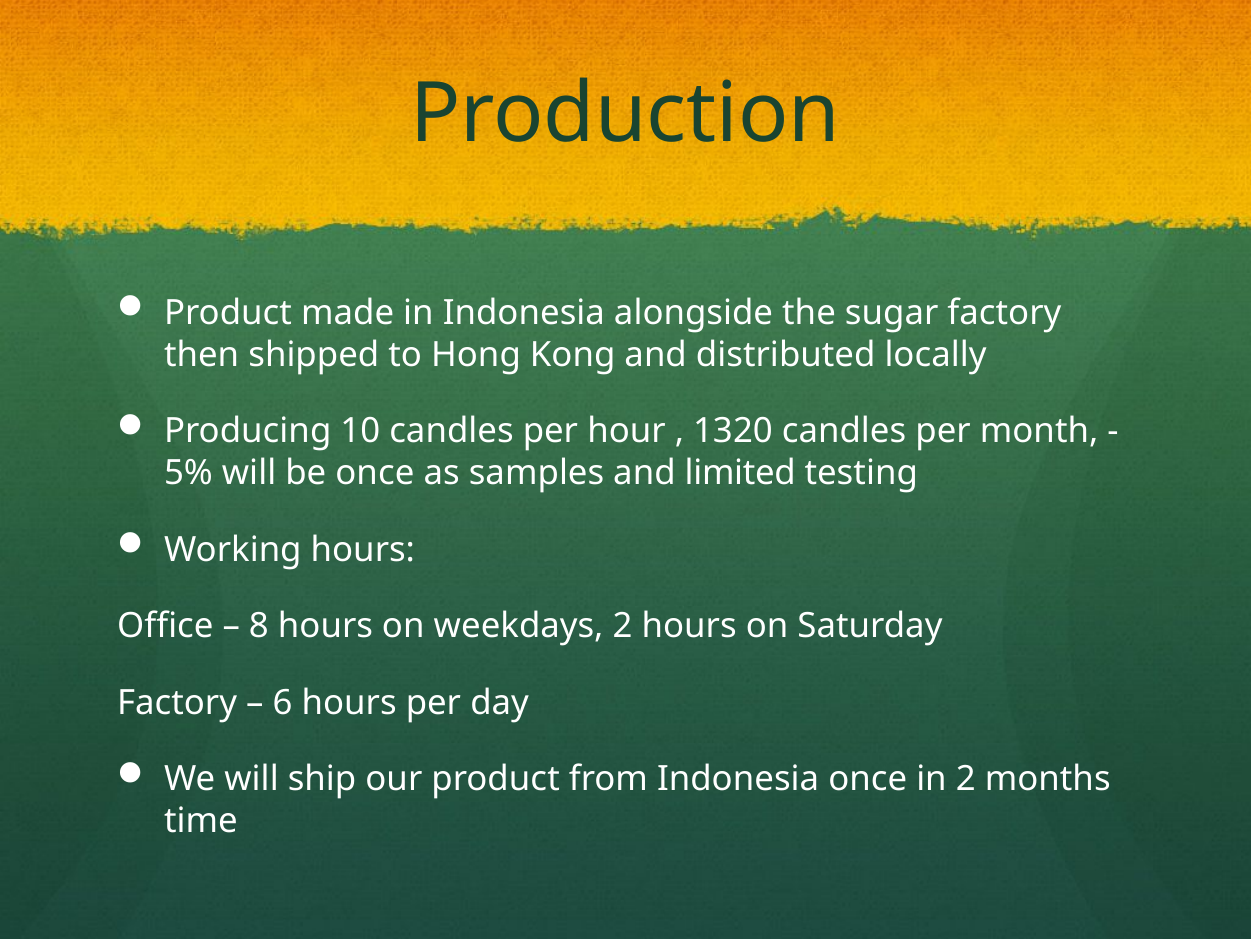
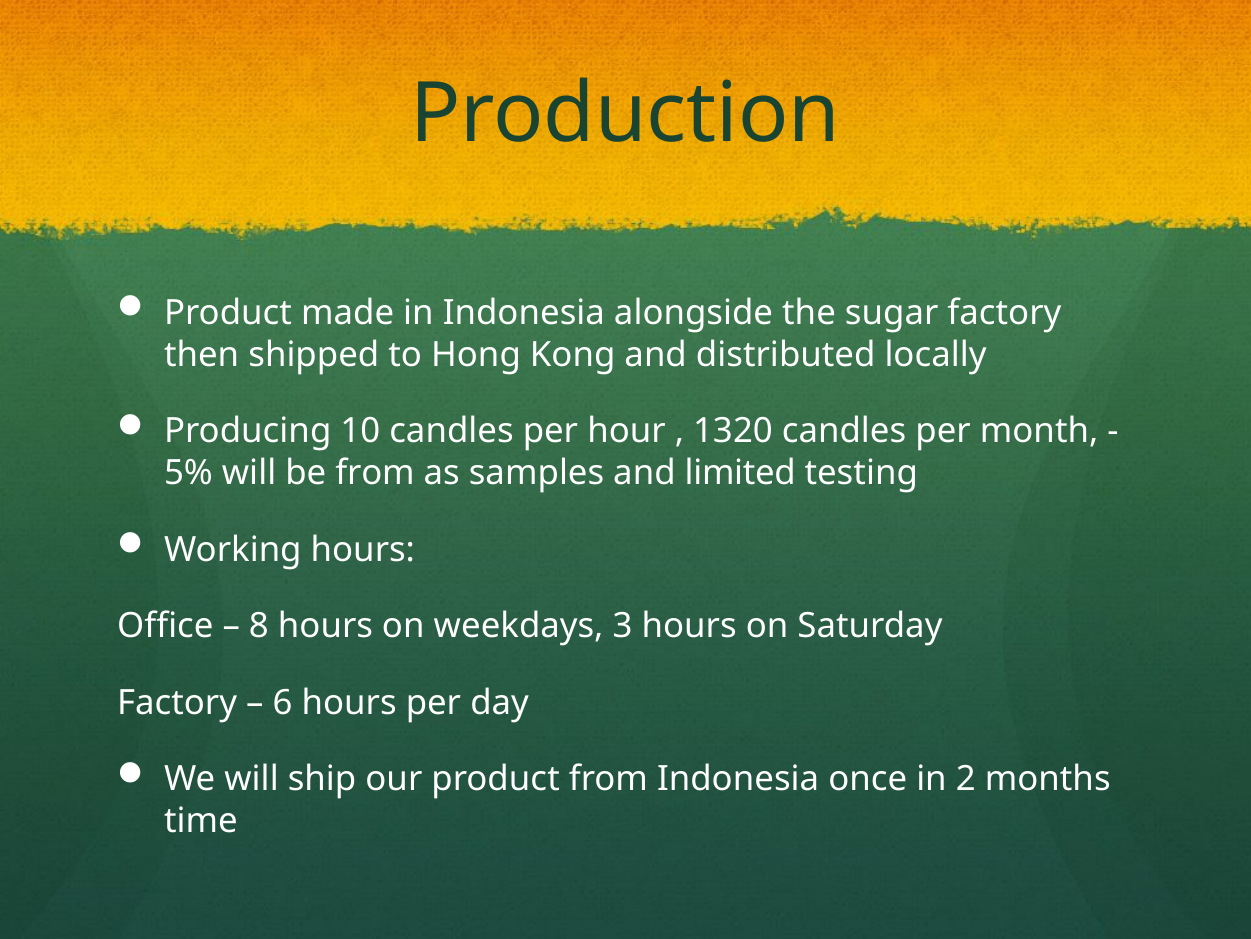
be once: once -> from
weekdays 2: 2 -> 3
